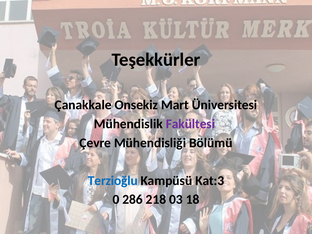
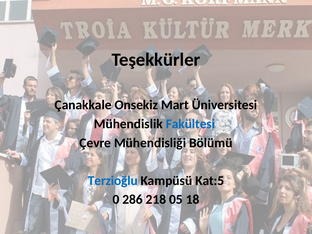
Fakültesi colour: purple -> blue
Kat:3: Kat:3 -> Kat:5
03: 03 -> 05
